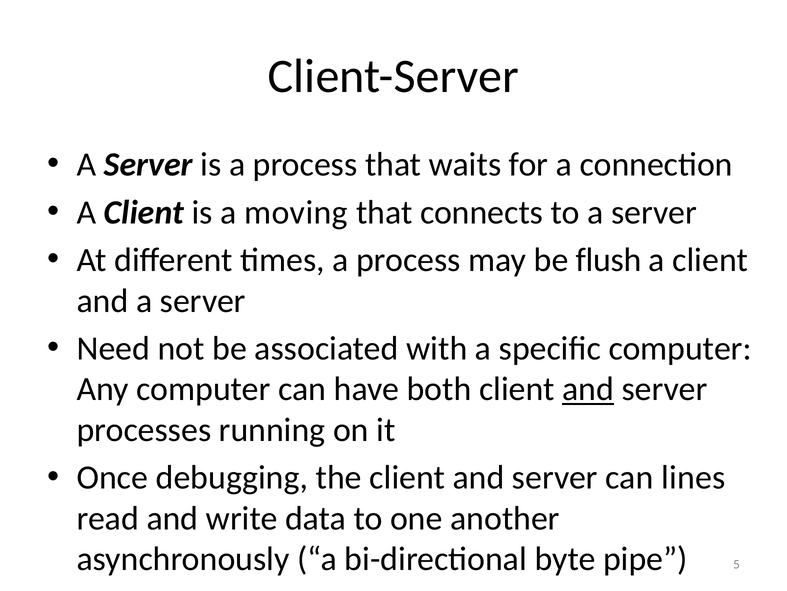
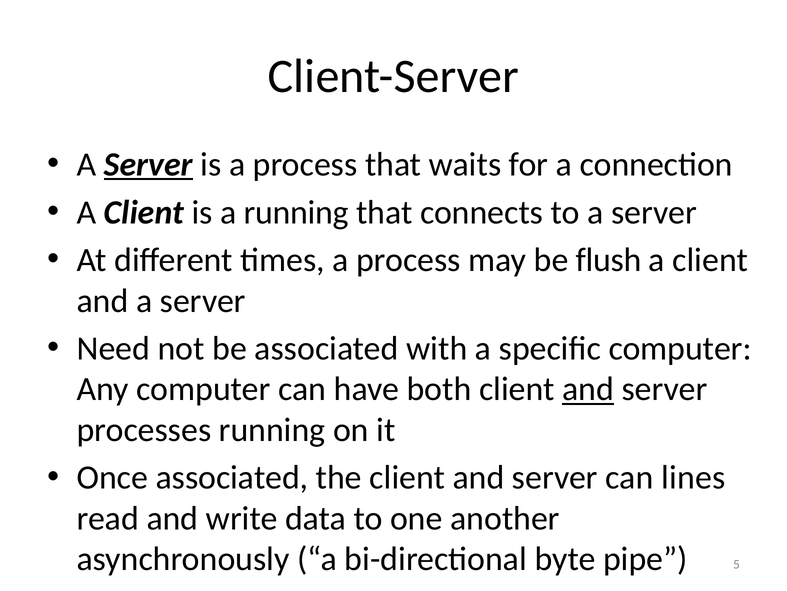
Server at (148, 164) underline: none -> present
a moving: moving -> running
Once debugging: debugging -> associated
